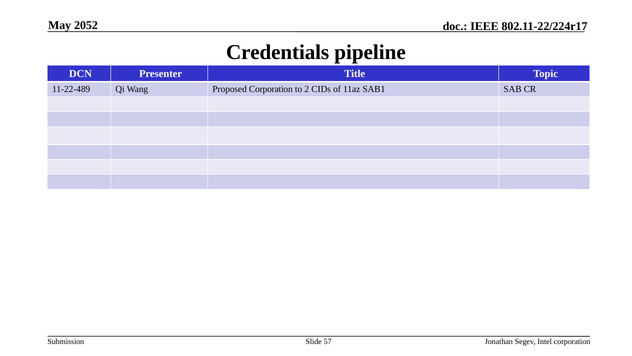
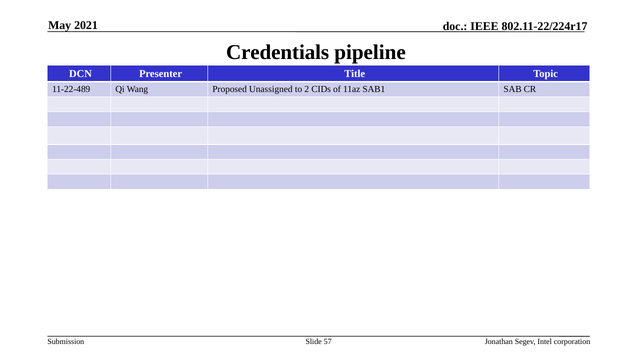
2052: 2052 -> 2021
Proposed Corporation: Corporation -> Unassigned
